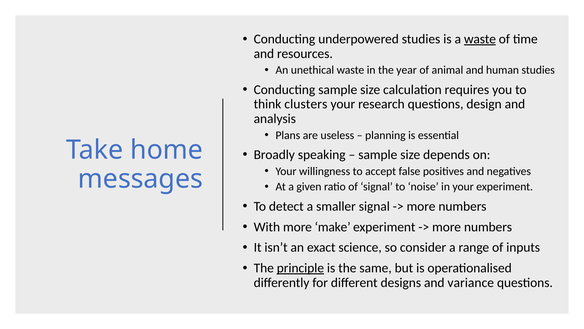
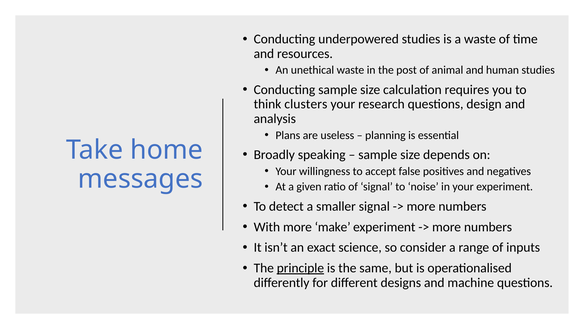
waste at (480, 39) underline: present -> none
year: year -> post
variance: variance -> machine
